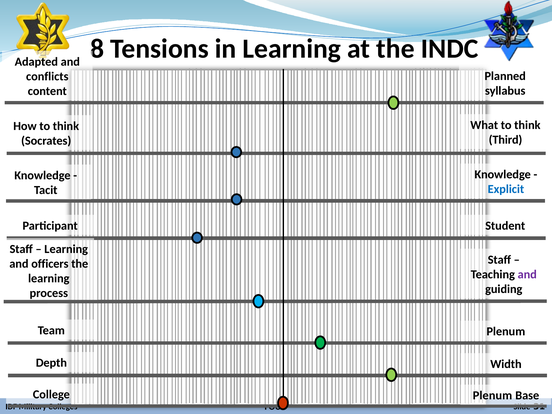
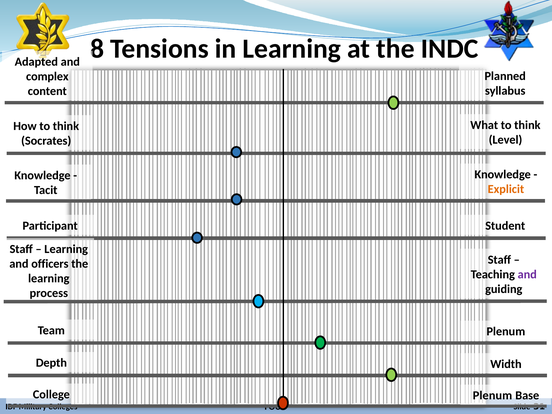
conflicts: conflicts -> complex
Third: Third -> Level
Explicit colour: blue -> orange
